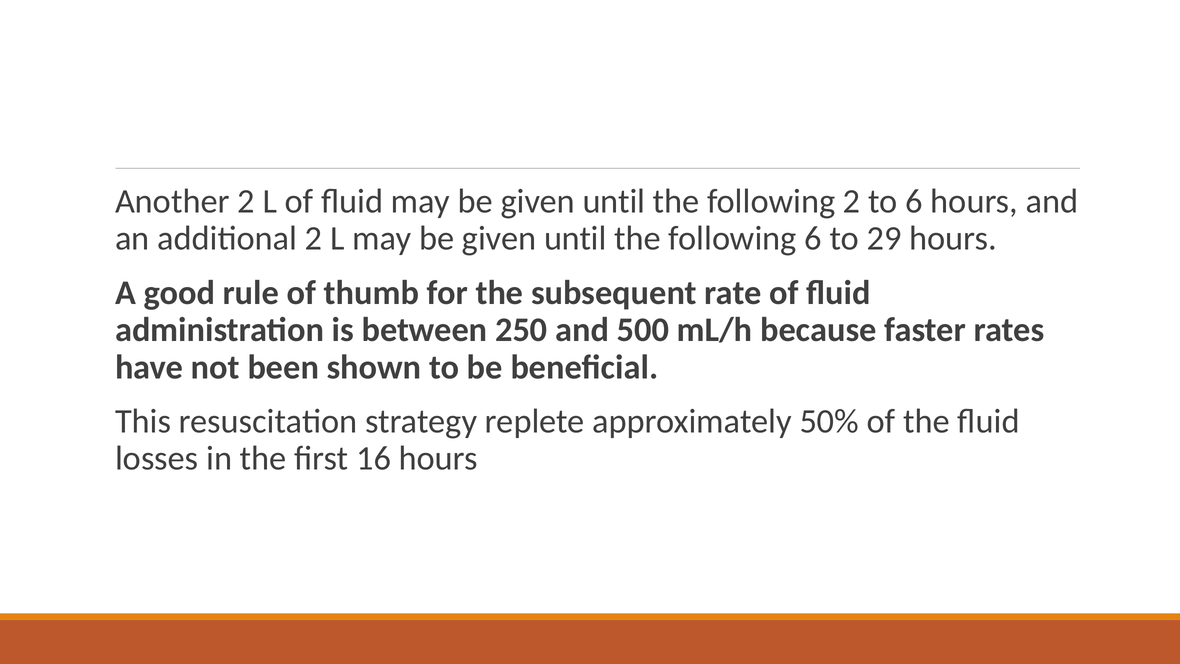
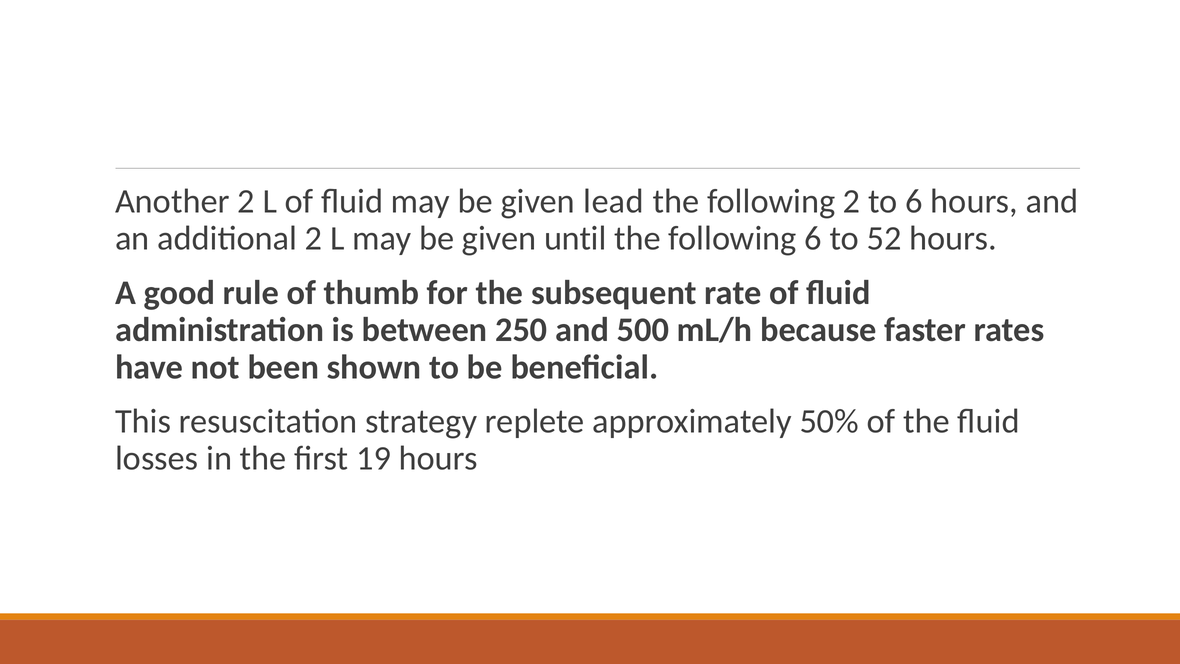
until at (614, 201): until -> lead
29: 29 -> 52
16: 16 -> 19
